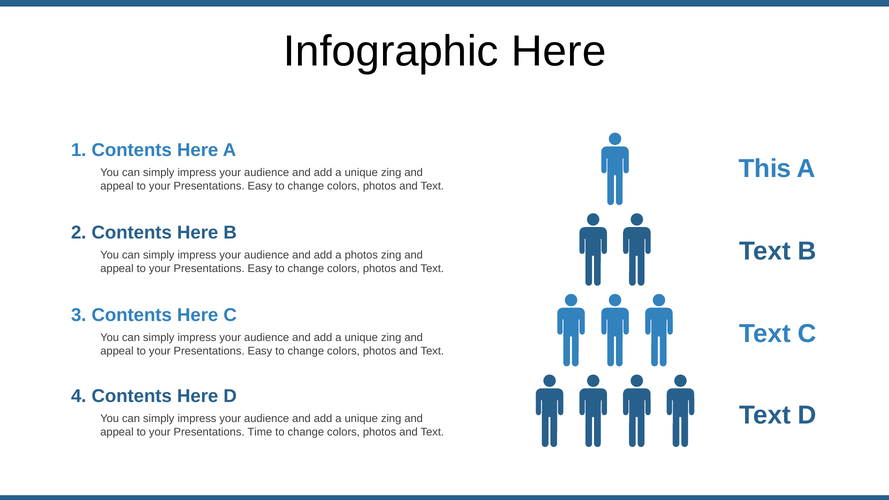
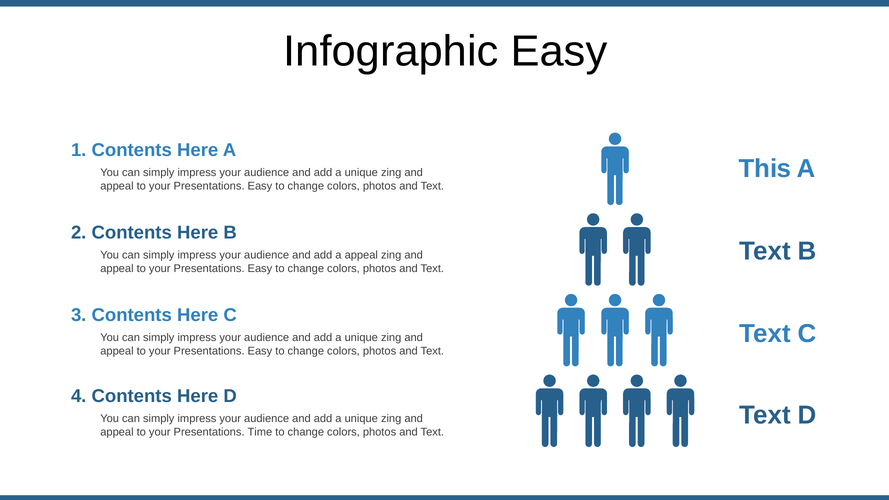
Infographic Here: Here -> Easy
a photos: photos -> appeal
